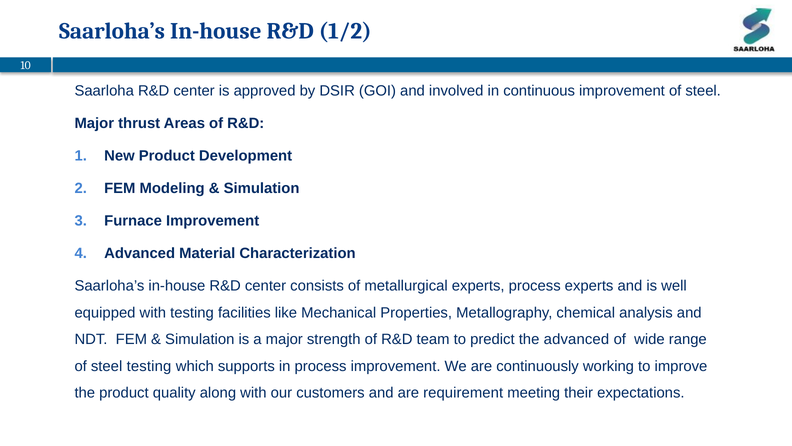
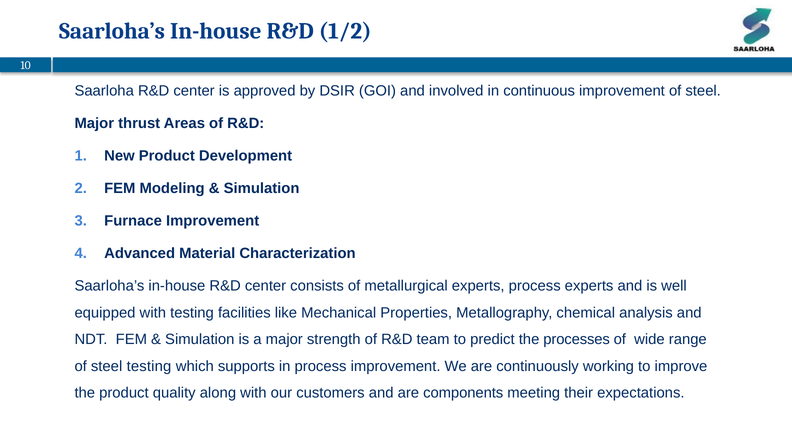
the advanced: advanced -> processes
requirement: requirement -> components
